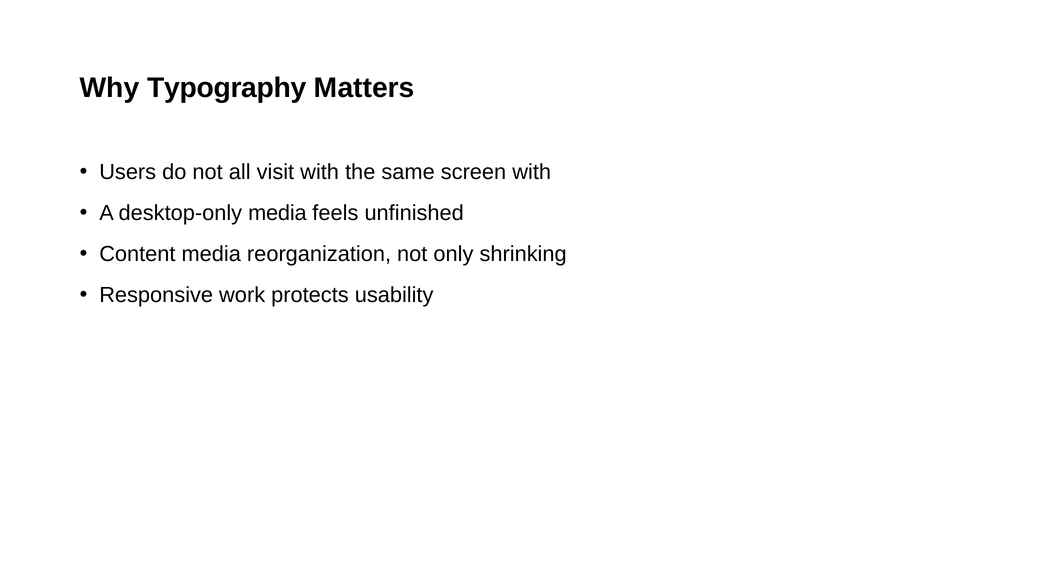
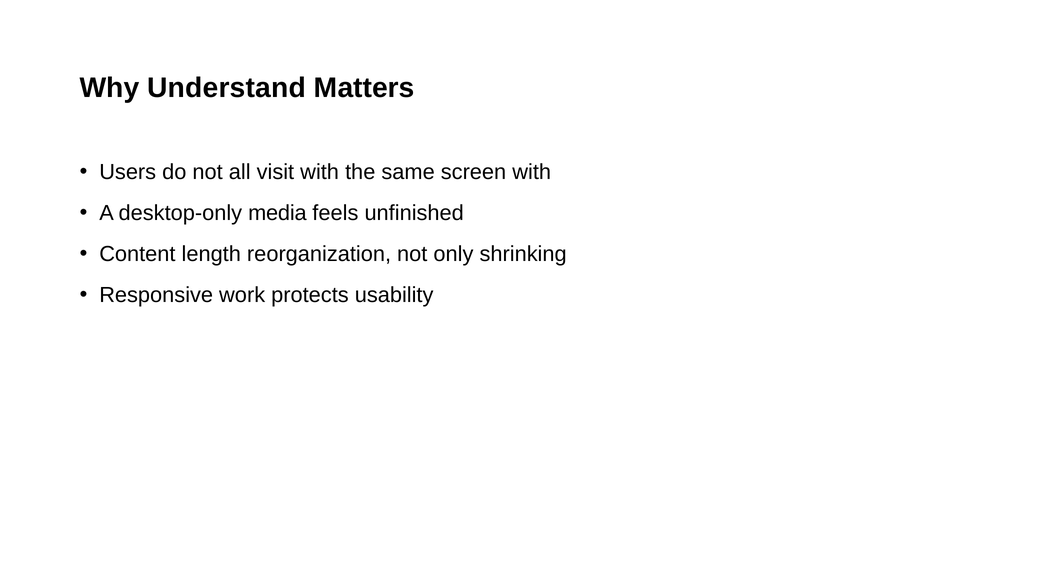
Typography: Typography -> Understand
Content media: media -> length
